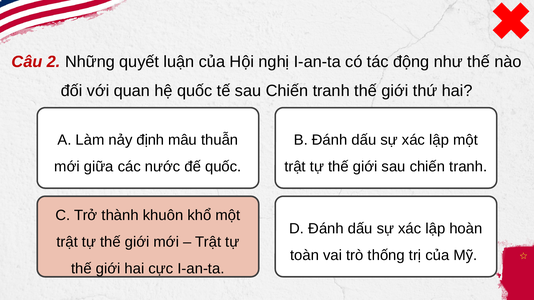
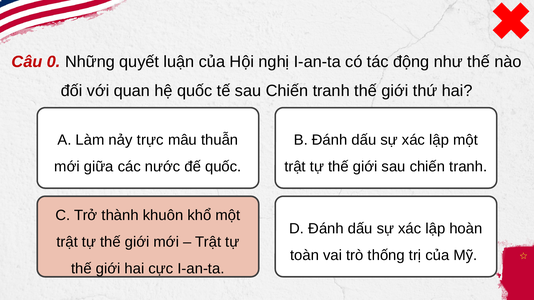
2: 2 -> 0
định: định -> trực
